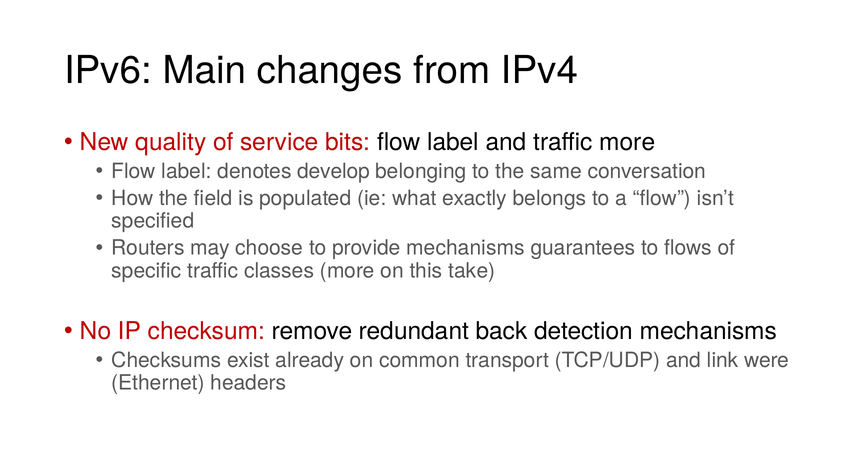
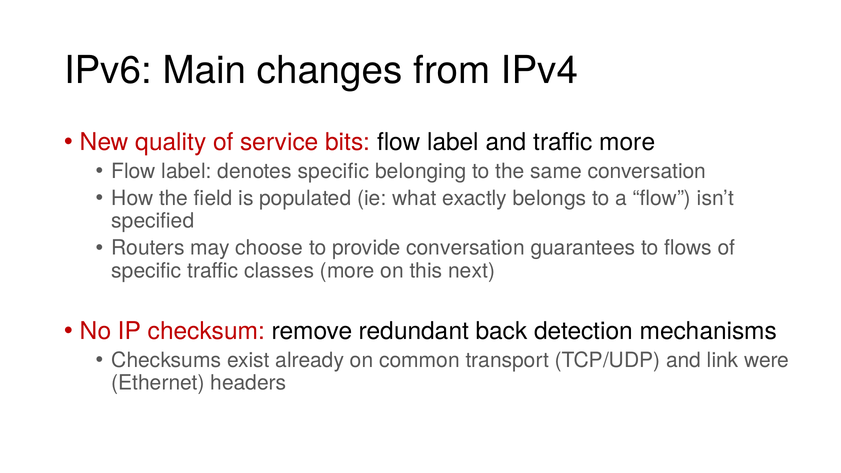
denotes develop: develop -> specific
provide mechanisms: mechanisms -> conversation
take: take -> next
